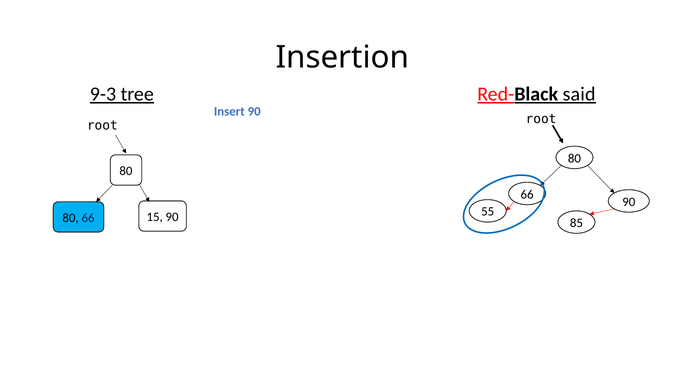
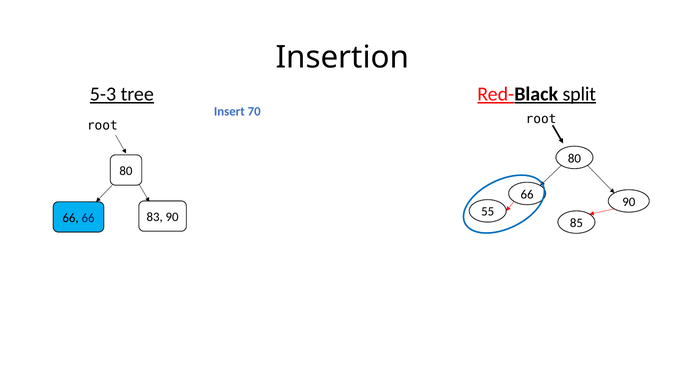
9-3: 9-3 -> 5-3
said: said -> split
Insert 90: 90 -> 70
15: 15 -> 83
80 at (71, 218): 80 -> 66
